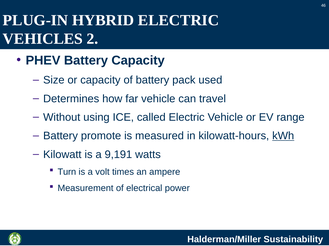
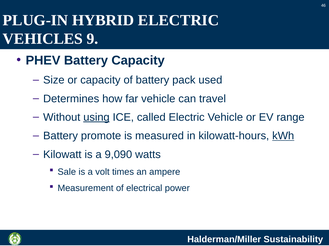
2: 2 -> 9
using underline: none -> present
9,191: 9,191 -> 9,090
Turn: Turn -> Sale
